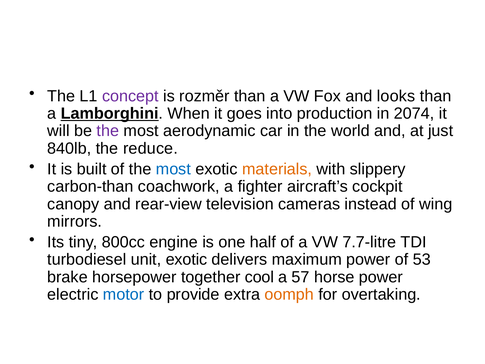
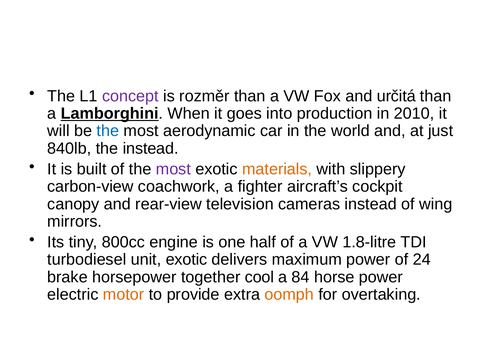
looks: looks -> určitá
2074: 2074 -> 2010
the at (108, 131) colour: purple -> blue
the reduce: reduce -> instead
most at (173, 169) colour: blue -> purple
carbon-than: carbon-than -> carbon-view
7.7-litre: 7.7-litre -> 1.8-litre
53: 53 -> 24
57: 57 -> 84
motor colour: blue -> orange
